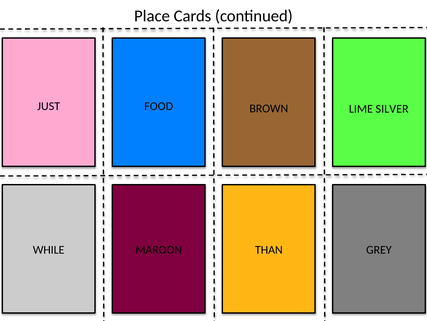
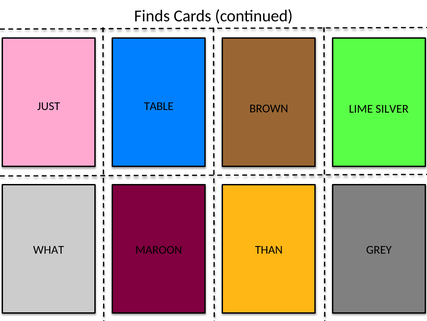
Place: Place -> Finds
FOOD: FOOD -> TABLE
WHILE: WHILE -> WHAT
